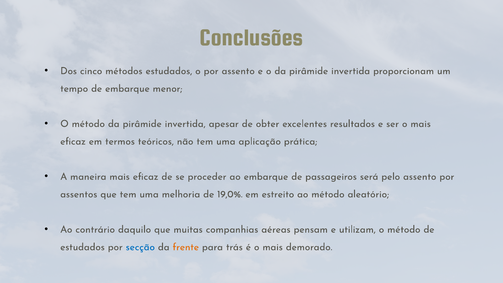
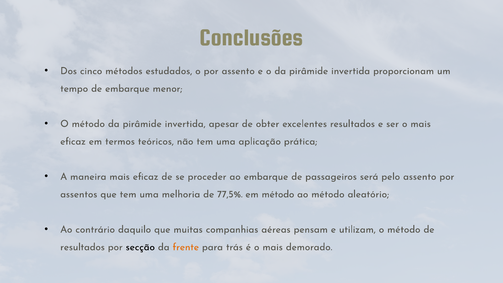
19,0%: 19,0% -> 77,5%
em estreito: estreito -> método
estudados at (82, 247): estudados -> resultados
secção colour: blue -> black
